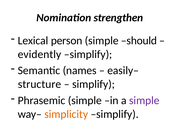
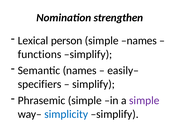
simple should: should -> names
evidently: evidently -> functions
structure: structure -> specifiers
simplicity colour: orange -> blue
